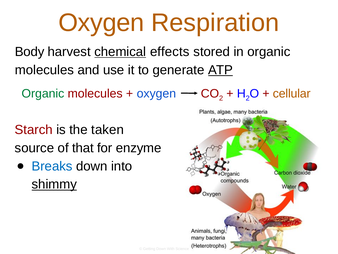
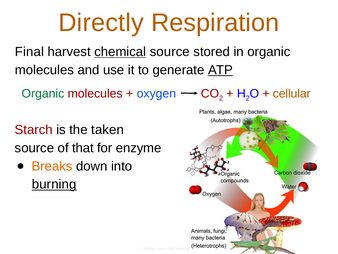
Oxygen at (101, 23): Oxygen -> Directly
Body: Body -> Final
chemical effects: effects -> source
Breaks colour: blue -> orange
shimmy: shimmy -> burning
